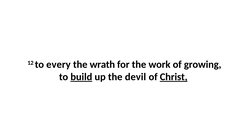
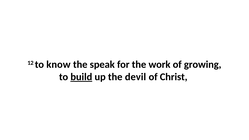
every: every -> know
wrath: wrath -> speak
Christ underline: present -> none
